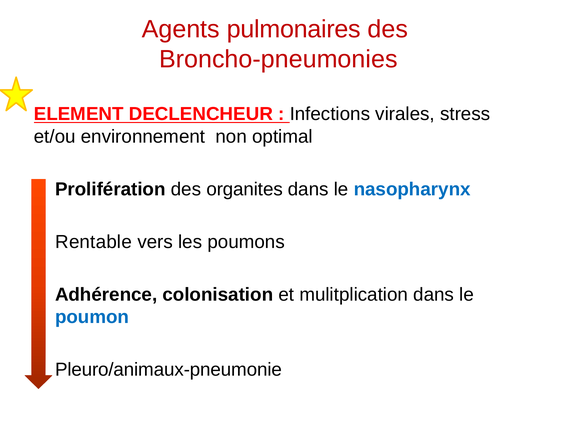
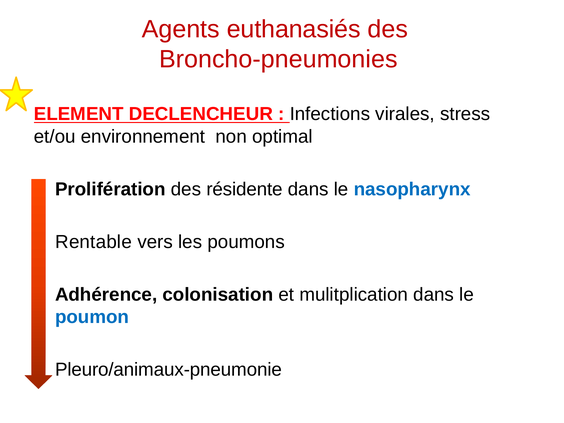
pulmonaires: pulmonaires -> euthanasiés
organites: organites -> résidente
